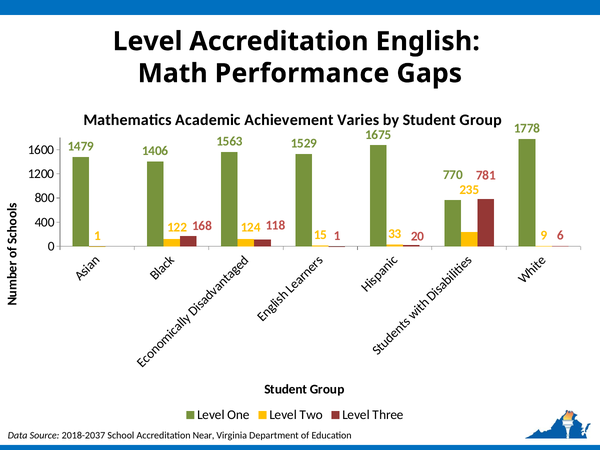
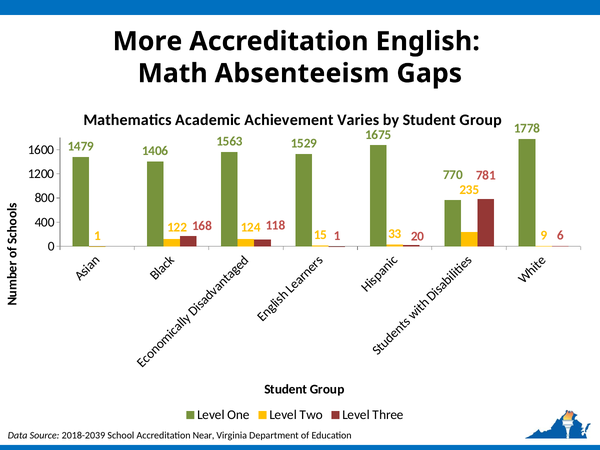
Level at (148, 41): Level -> More
Performance: Performance -> Absenteeism
2018-2037: 2018-2037 -> 2018-2039
